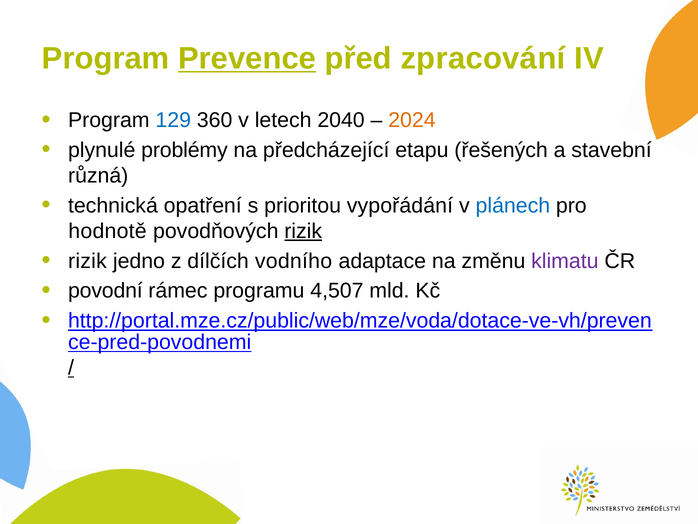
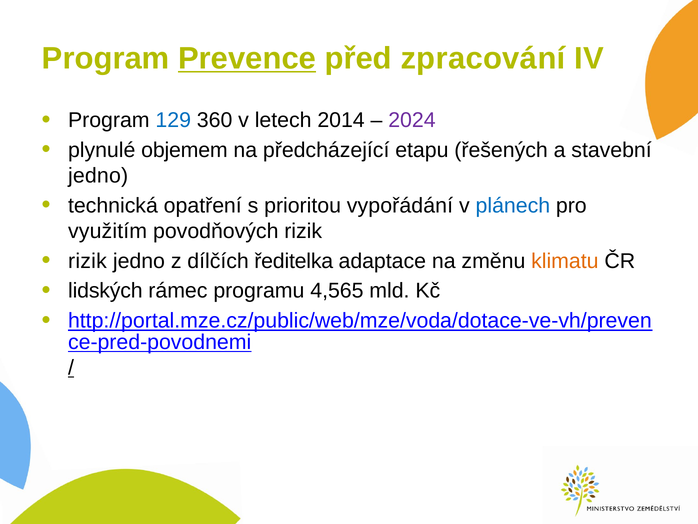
2040: 2040 -> 2014
2024 colour: orange -> purple
problémy: problémy -> objemem
různá at (98, 176): různá -> jedno
hodnotě: hodnotě -> využitím
rizik at (303, 231) underline: present -> none
vodního: vodního -> ředitelka
klimatu colour: purple -> orange
povodní: povodní -> lidských
4,507: 4,507 -> 4,565
